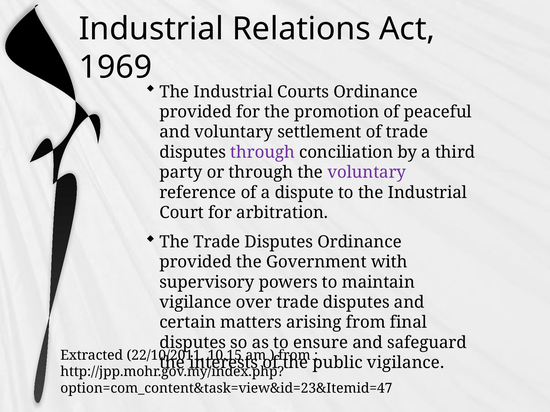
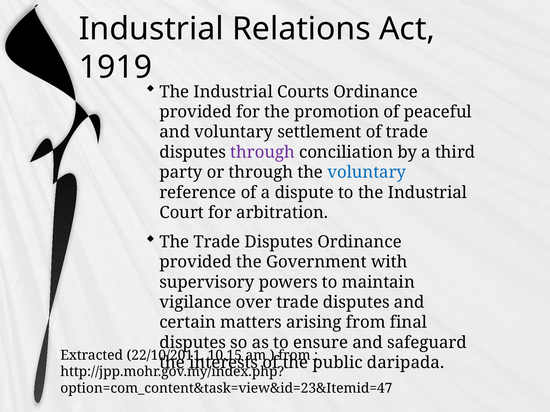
1969: 1969 -> 1919
voluntary at (367, 173) colour: purple -> blue
vigilance at (406, 363): vigilance -> daripada
